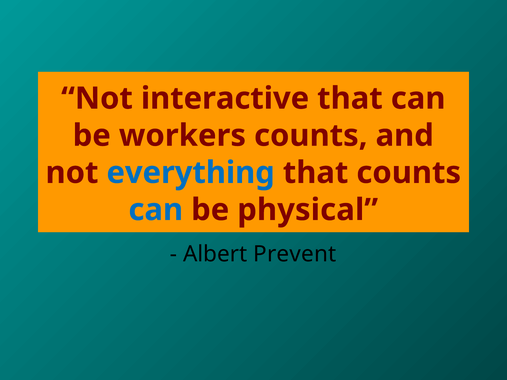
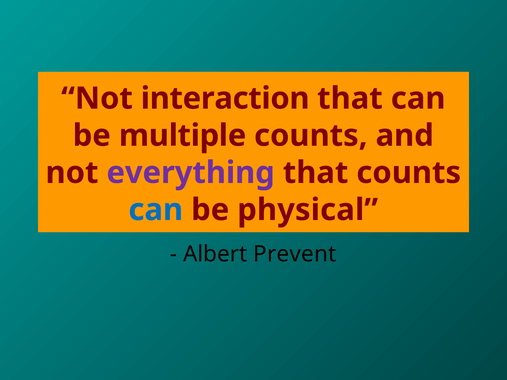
interactive: interactive -> interaction
workers: workers -> multiple
everything colour: blue -> purple
